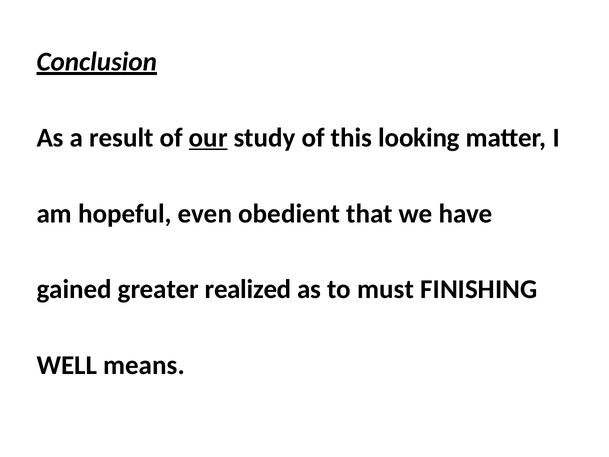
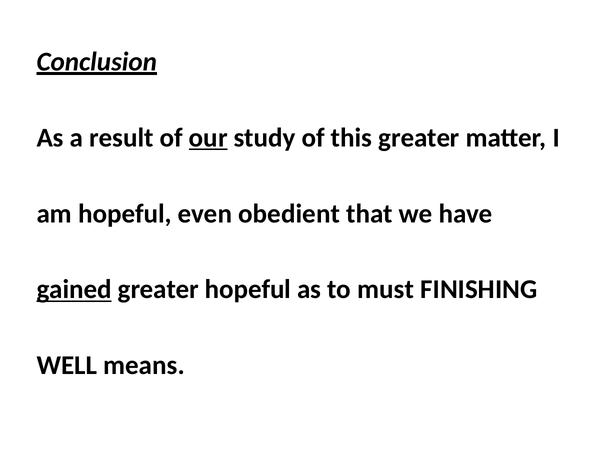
this looking: looking -> greater
gained underline: none -> present
greater realized: realized -> hopeful
